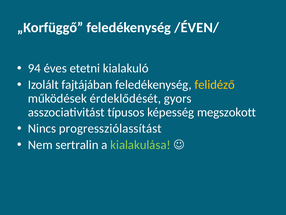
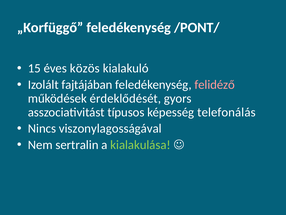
/ÉVEN/: /ÉVEN/ -> /PONT/
94: 94 -> 15
etetni: etetni -> közös
felidéző colour: yellow -> pink
megszokott: megszokott -> telefonálás
progressziólassítást: progressziólassítást -> viszonylagosságával
